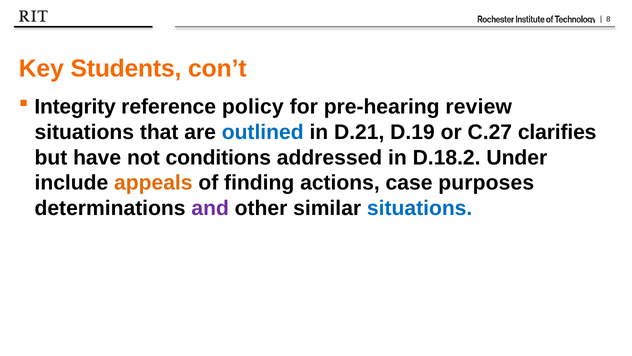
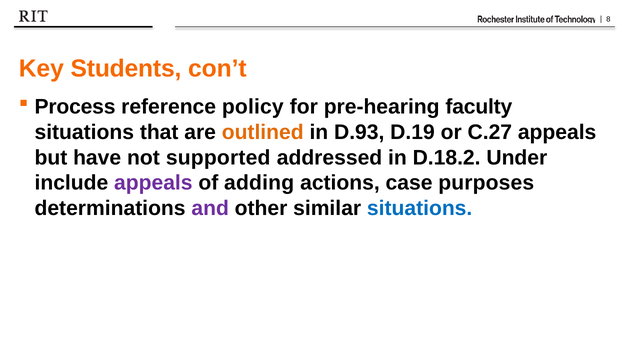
Integrity: Integrity -> Process
review: review -> faculty
outlined colour: blue -> orange
D.21: D.21 -> D.93
C.27 clarifies: clarifies -> appeals
conditions: conditions -> supported
appeals at (153, 183) colour: orange -> purple
finding: finding -> adding
